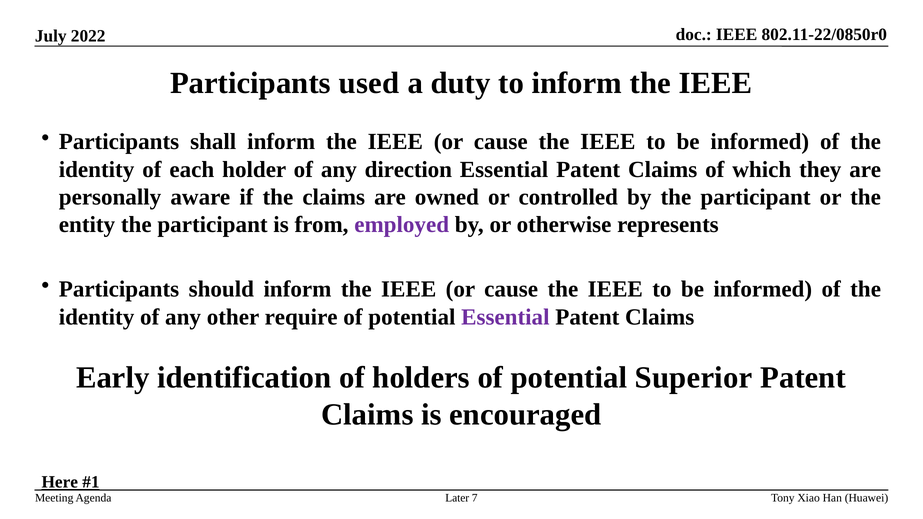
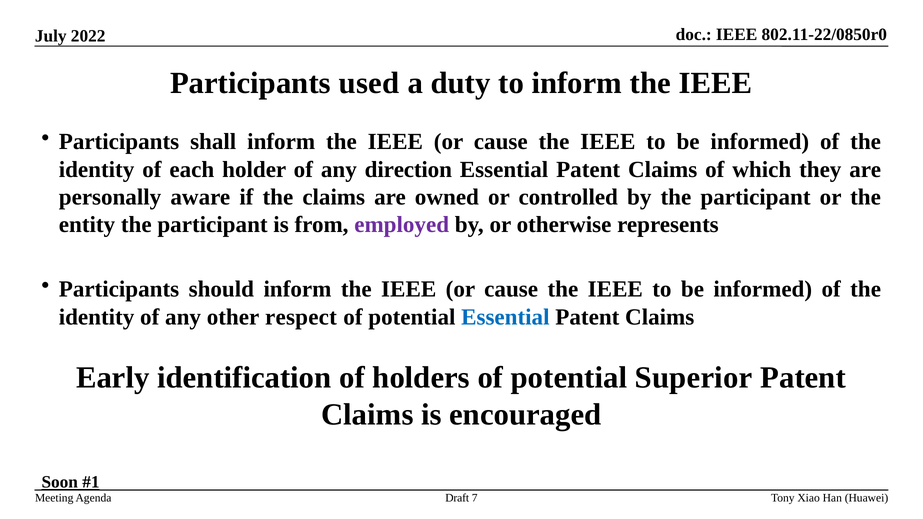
require: require -> respect
Essential at (505, 317) colour: purple -> blue
Here: Here -> Soon
Later: Later -> Draft
